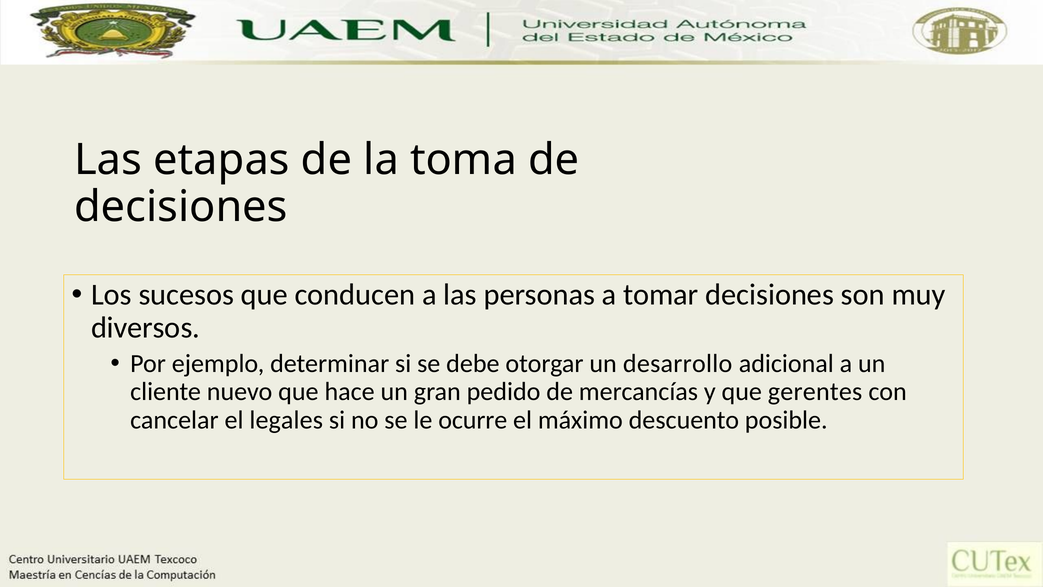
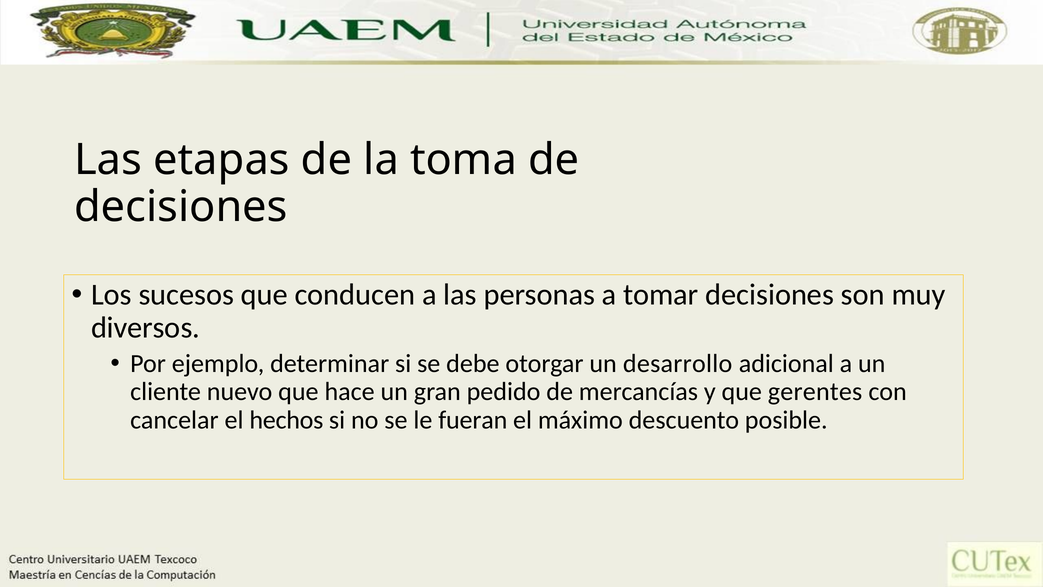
legales: legales -> hechos
ocurre: ocurre -> fueran
